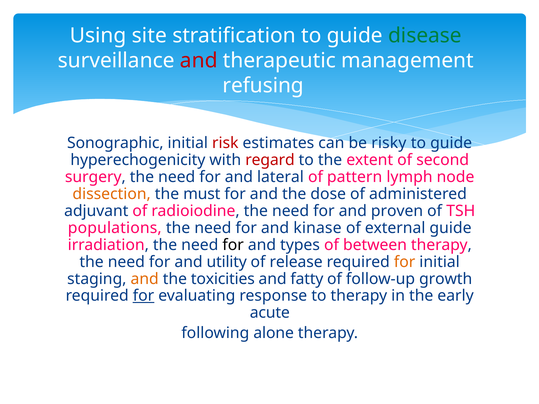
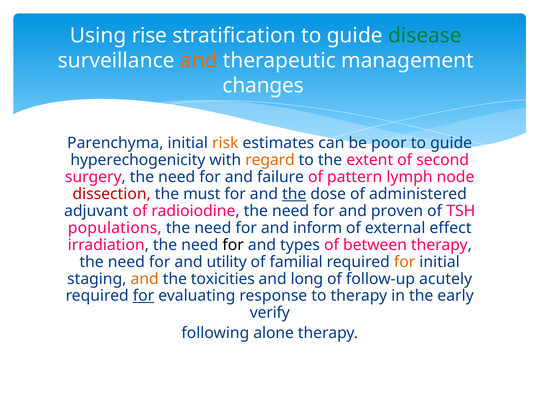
site: site -> rise
and at (199, 61) colour: red -> orange
refusing: refusing -> changes
Sonographic: Sonographic -> Parenchyma
risk colour: red -> orange
risky: risky -> poor
regard colour: red -> orange
lateral: lateral -> failure
dissection colour: orange -> red
the at (294, 194) underline: none -> present
kinase: kinase -> inform
external guide: guide -> effect
release: release -> familial
fatty: fatty -> long
growth: growth -> acutely
acute: acute -> verify
